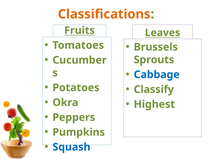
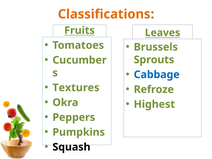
Potatoes: Potatoes -> Textures
Classify: Classify -> Refroze
Squash colour: blue -> black
